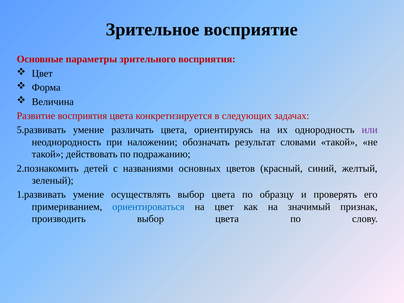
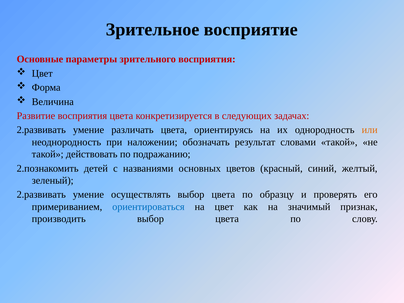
5.развивать at (41, 130): 5.развивать -> 2.развивать
или colour: purple -> orange
1.развивать at (41, 195): 1.развивать -> 2.развивать
